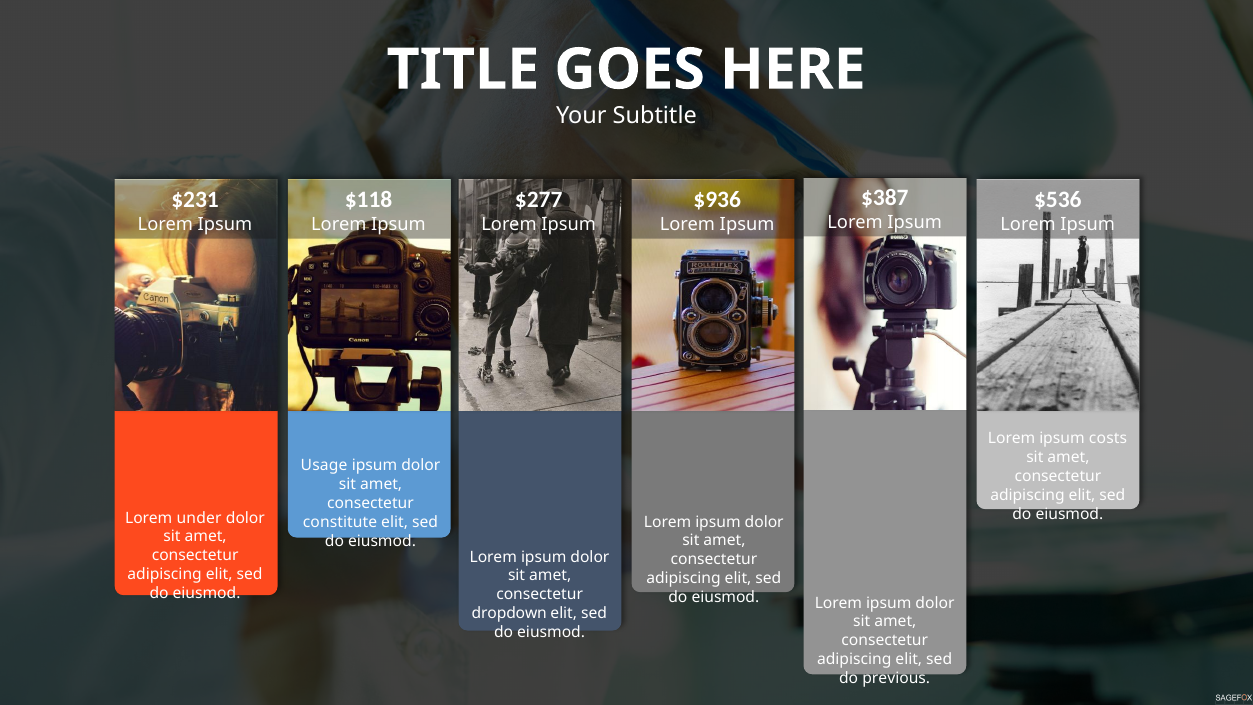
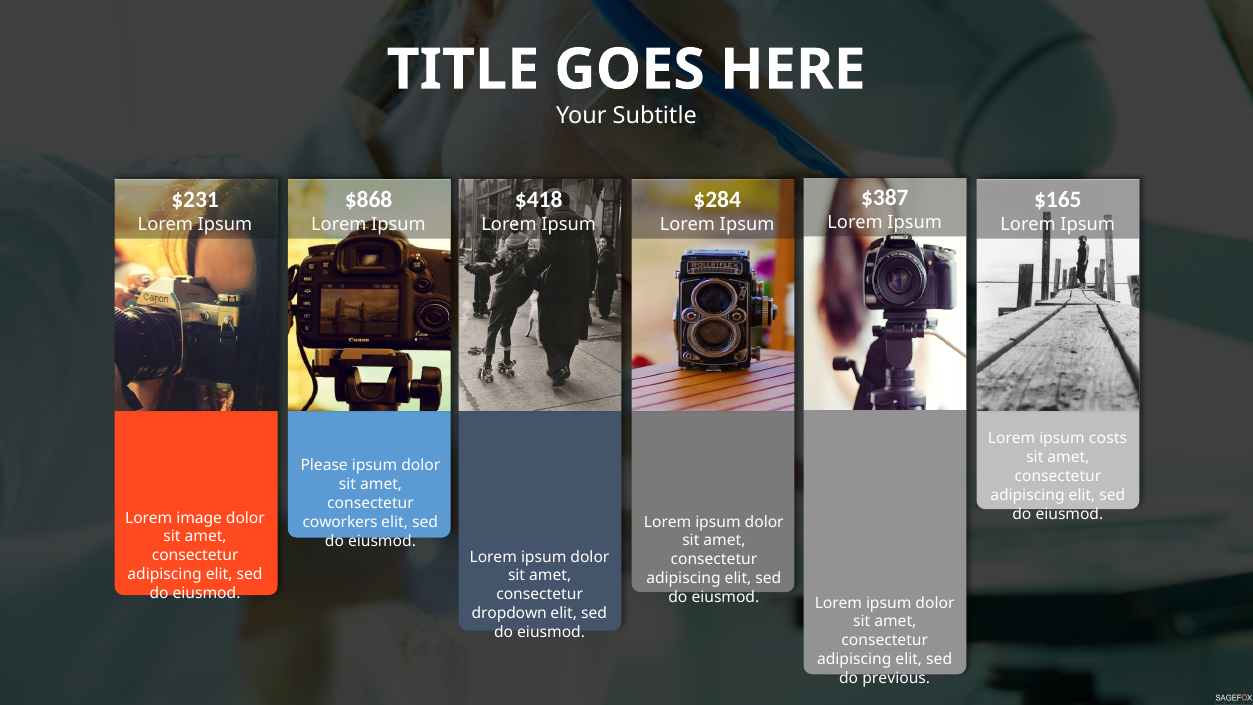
$118: $118 -> $868
$277: $277 -> $418
$936: $936 -> $284
$536: $536 -> $165
Usage: Usage -> Please
under: under -> image
constitute: constitute -> coworkers
